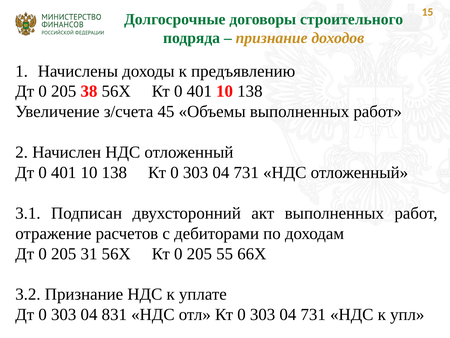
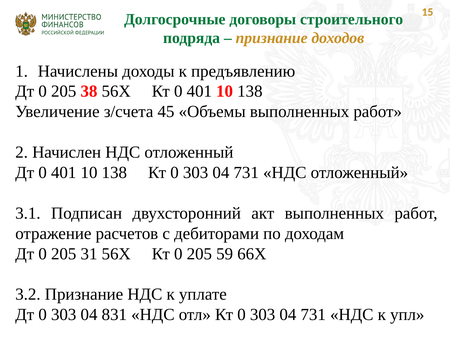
55: 55 -> 59
